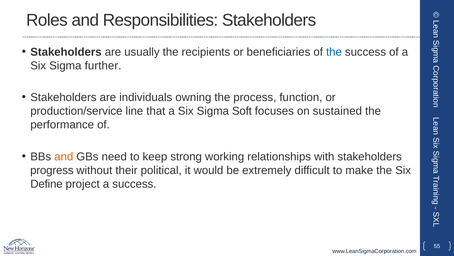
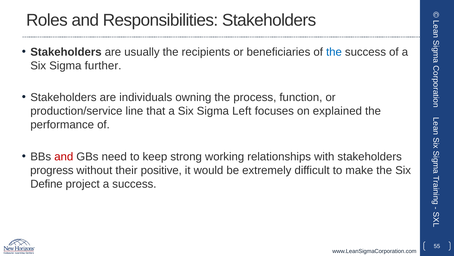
Soft: Soft -> Left
sustained: sustained -> explained
and at (64, 156) colour: orange -> red
political: political -> positive
